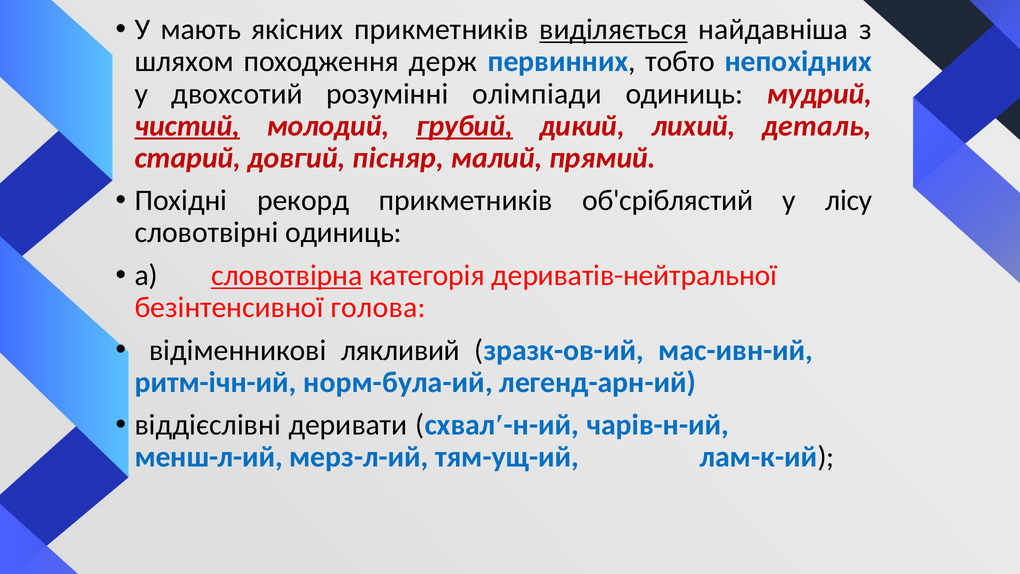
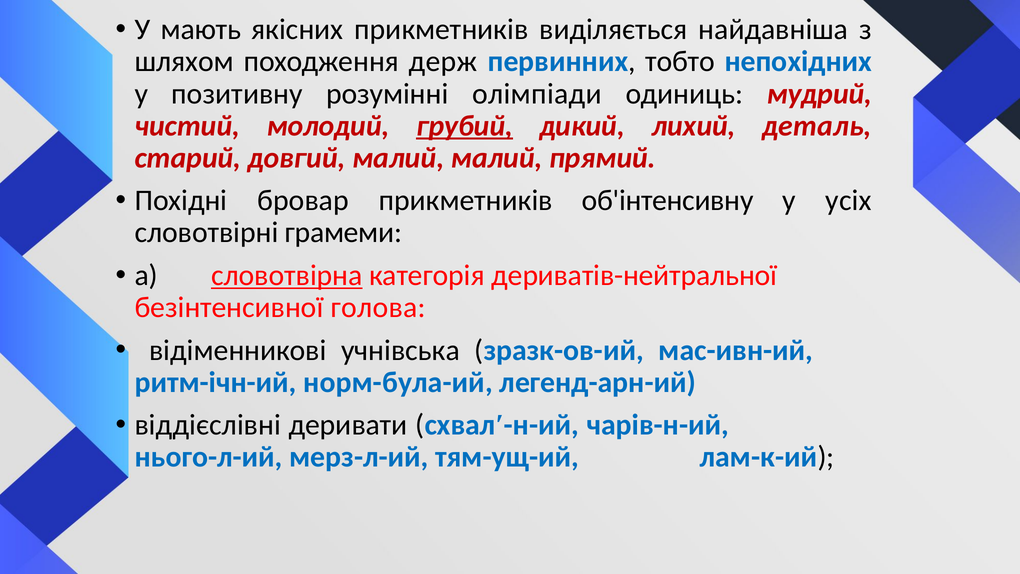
виділяється underline: present -> none
двохсотий: двохсотий -> позитивну
чистий underline: present -> none
довгий пісняр: пісняр -> малий
рекорд: рекорд -> бровар
об'сріблястий: об'сріблястий -> об'інтенсивну
лісу: лісу -> усіх
словотвірні одиниць: одиниць -> грамеми
лякливий: лякливий -> учнівська
менш-л-ий: менш-л-ий -> нього-л-ий
